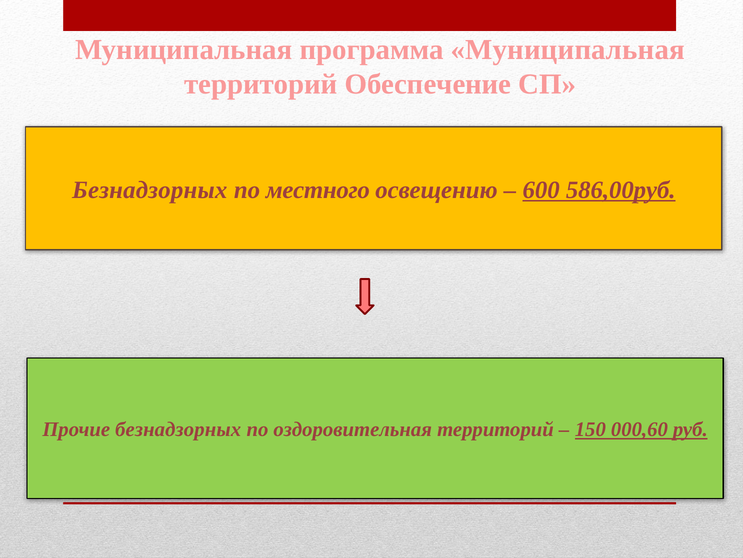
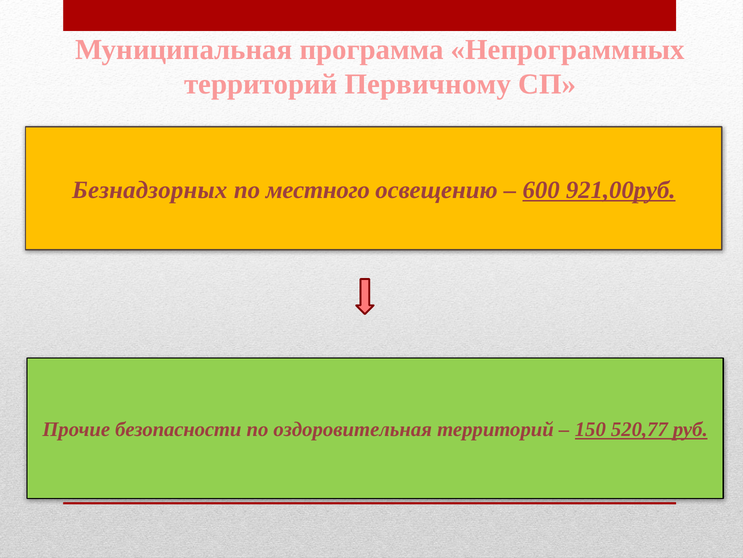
программа Муниципальная: Муниципальная -> Непрограммных
Обеспечение: Обеспечение -> Первичному
586,00руб: 586,00руб -> 921,00руб
Прочие безнадзорных: безнадзорных -> безопасности
000,60: 000,60 -> 520,77
